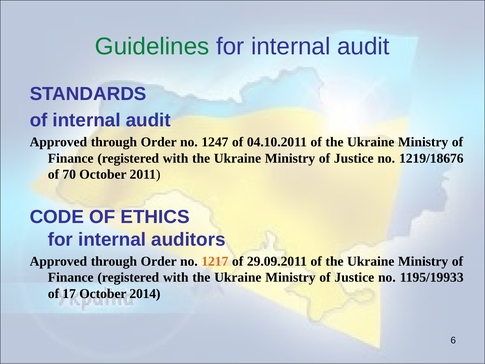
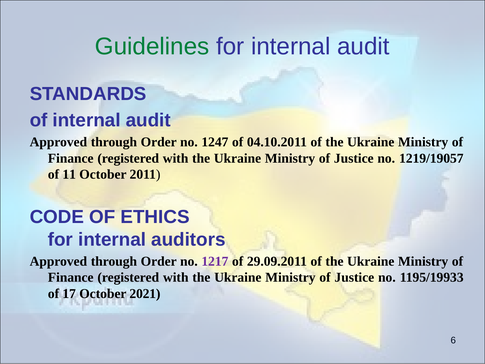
1219/18676: 1219/18676 -> 1219/19057
70: 70 -> 11
1217 colour: orange -> purple
2014: 2014 -> 2021
